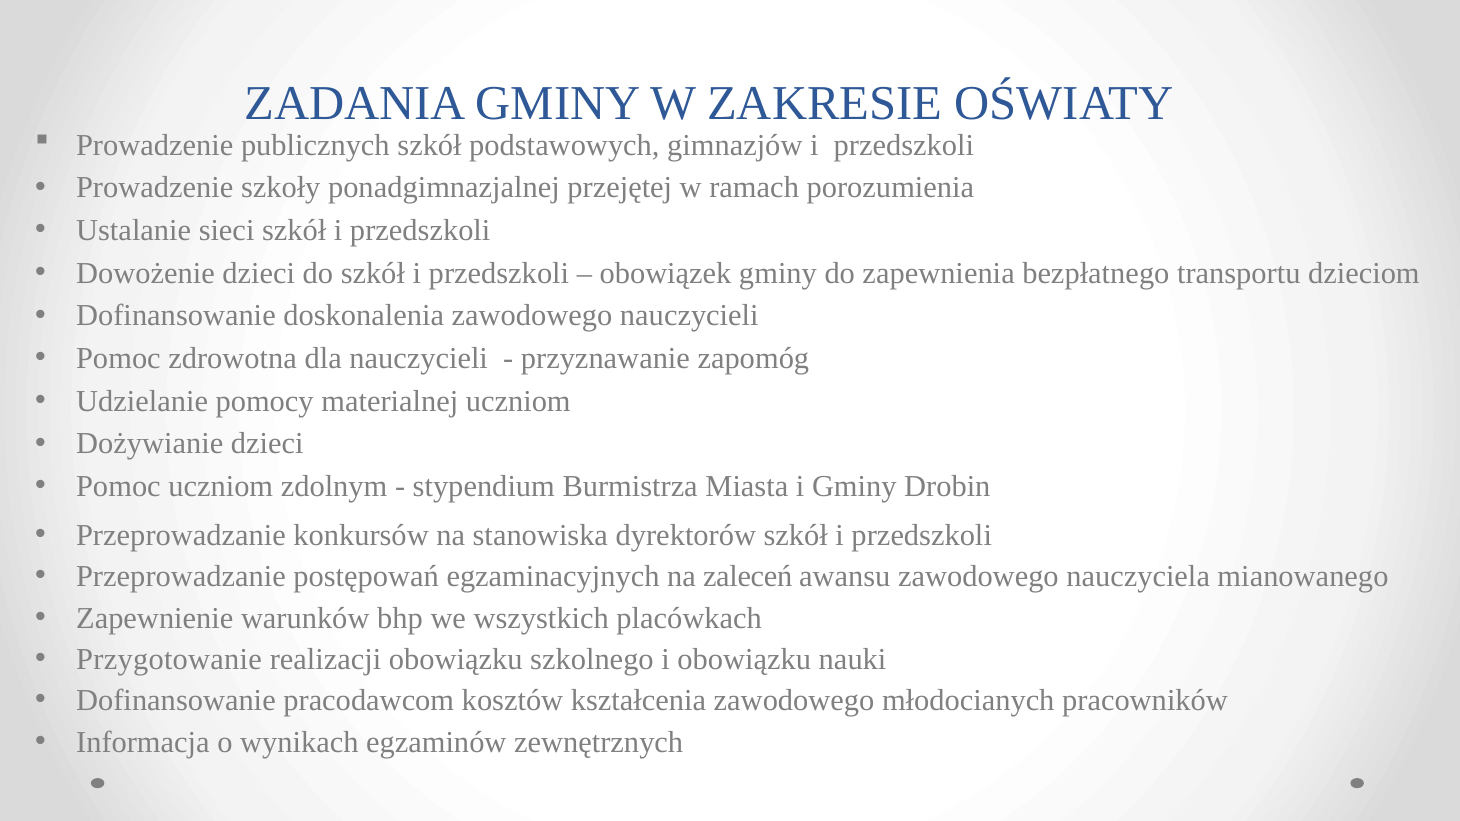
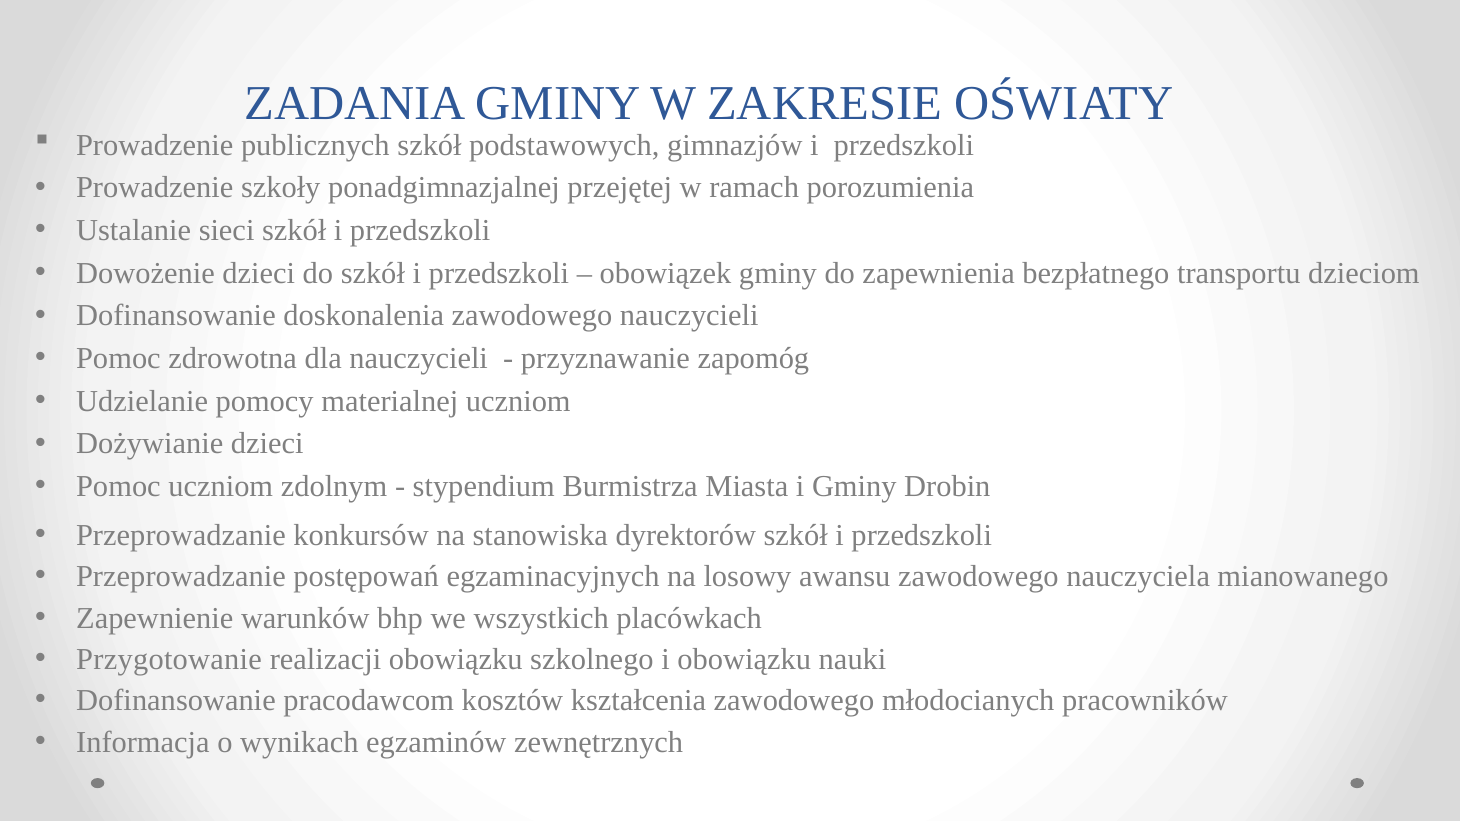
zaleceń: zaleceń -> losowy
